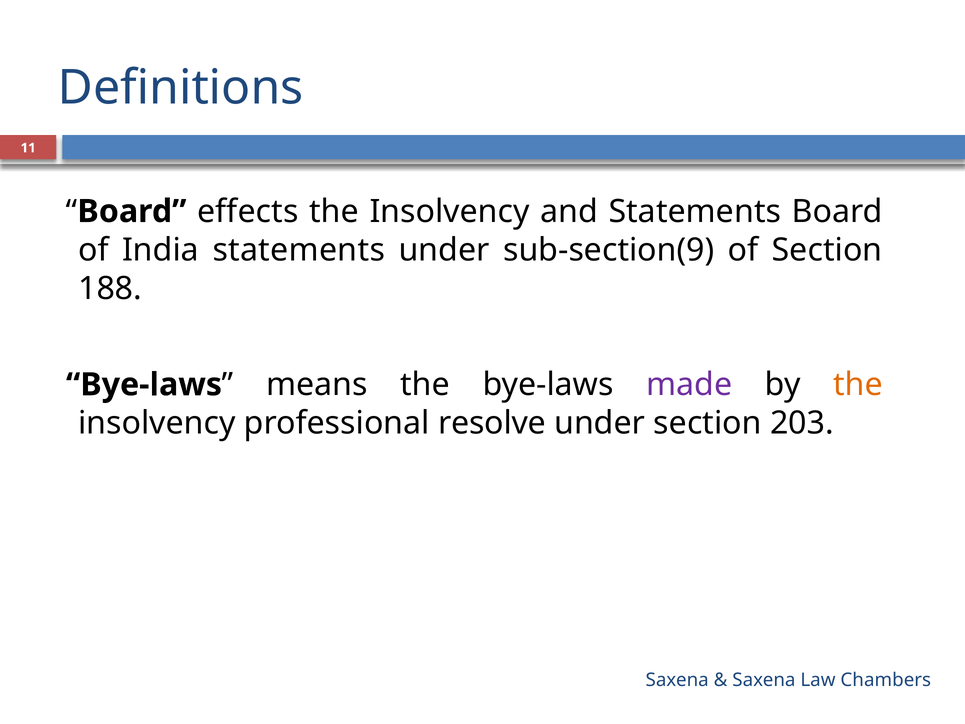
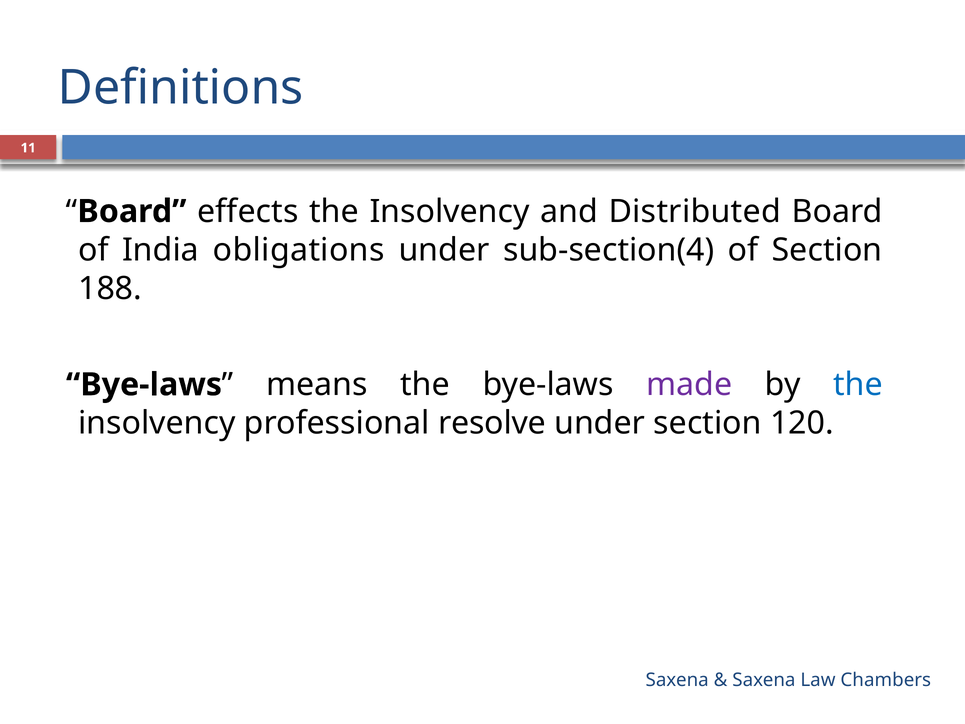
and Statements: Statements -> Distributed
India statements: statements -> obligations
sub-section(9: sub-section(9 -> sub-section(4
the at (858, 384) colour: orange -> blue
203: 203 -> 120
